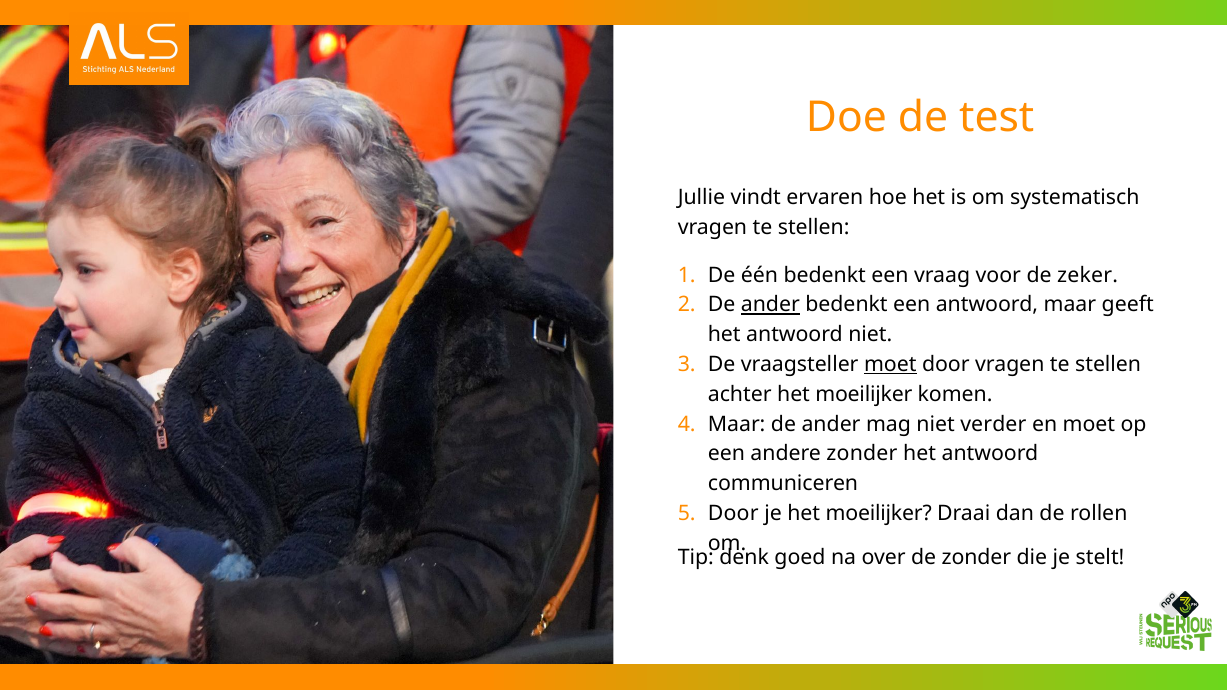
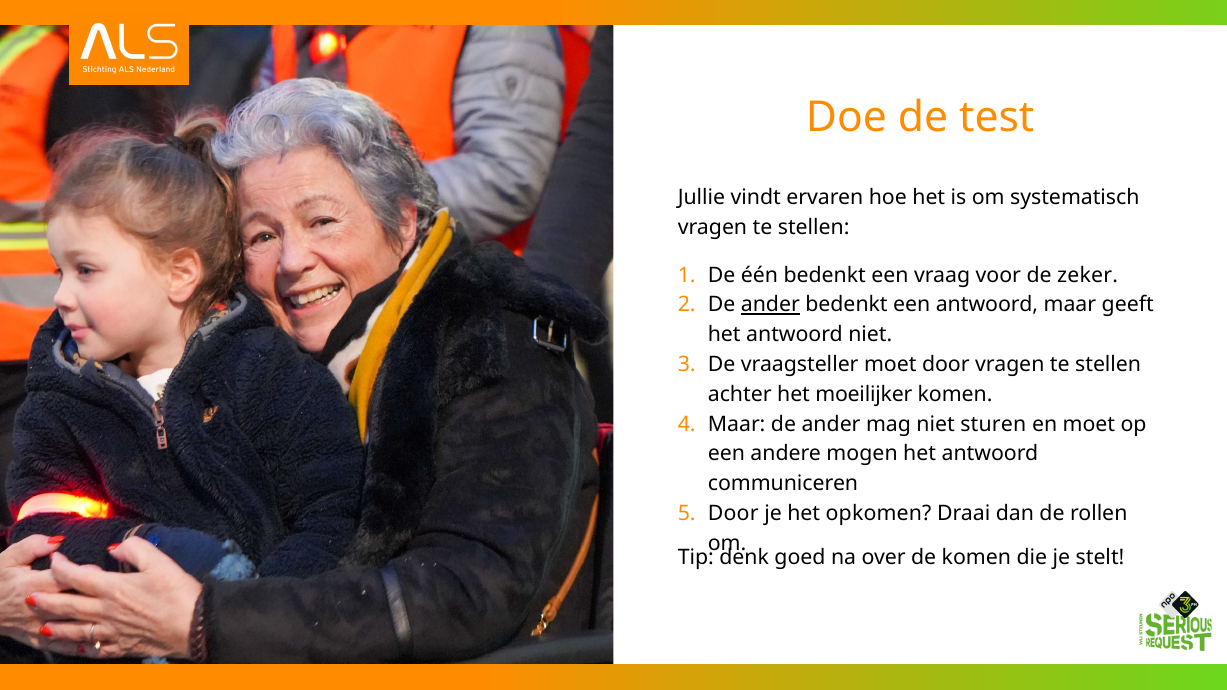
moet at (890, 365) underline: present -> none
verder: verder -> sturen
andere zonder: zonder -> mogen
je het moeilijker: moeilijker -> opkomen
de zonder: zonder -> komen
